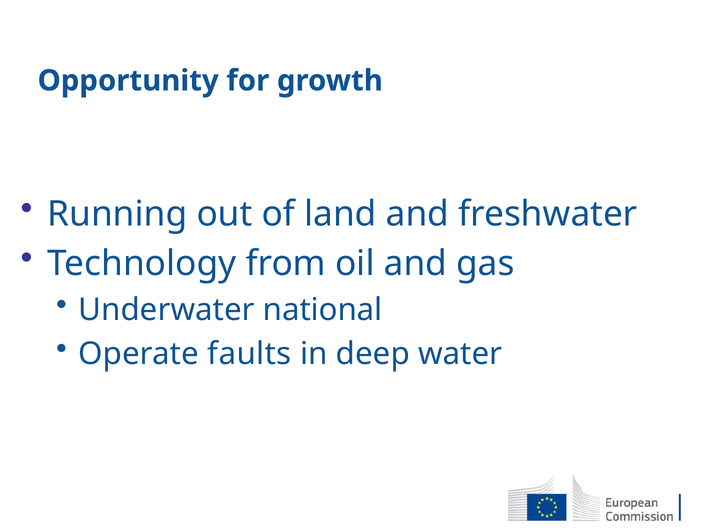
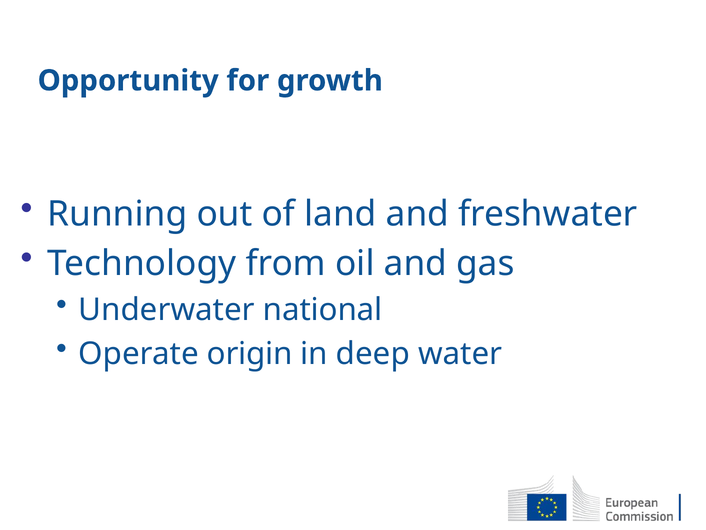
faults: faults -> origin
